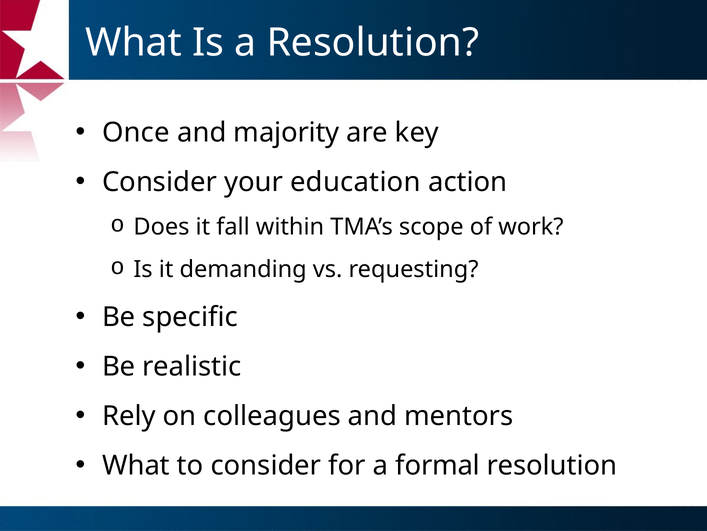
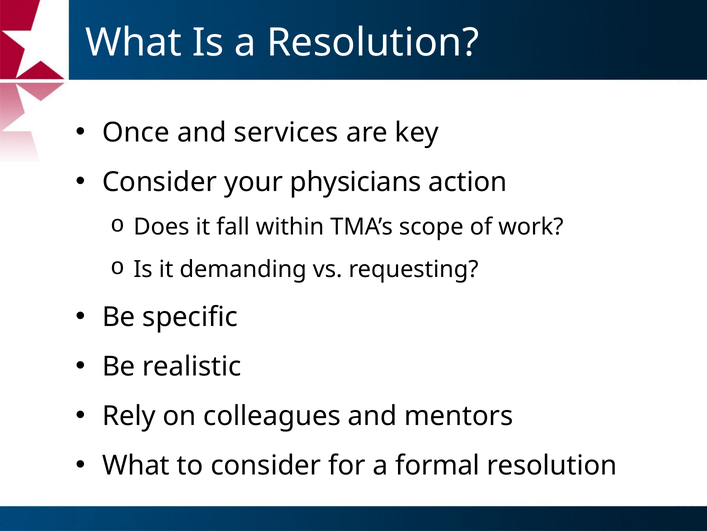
majority: majority -> services
education: education -> physicians
